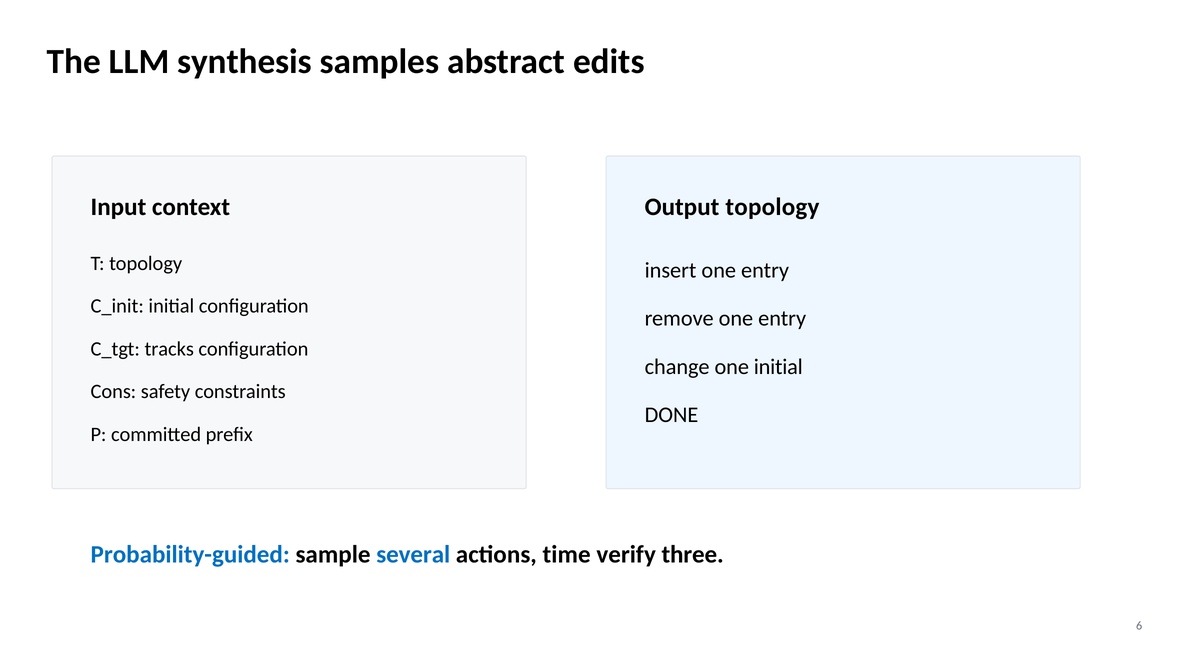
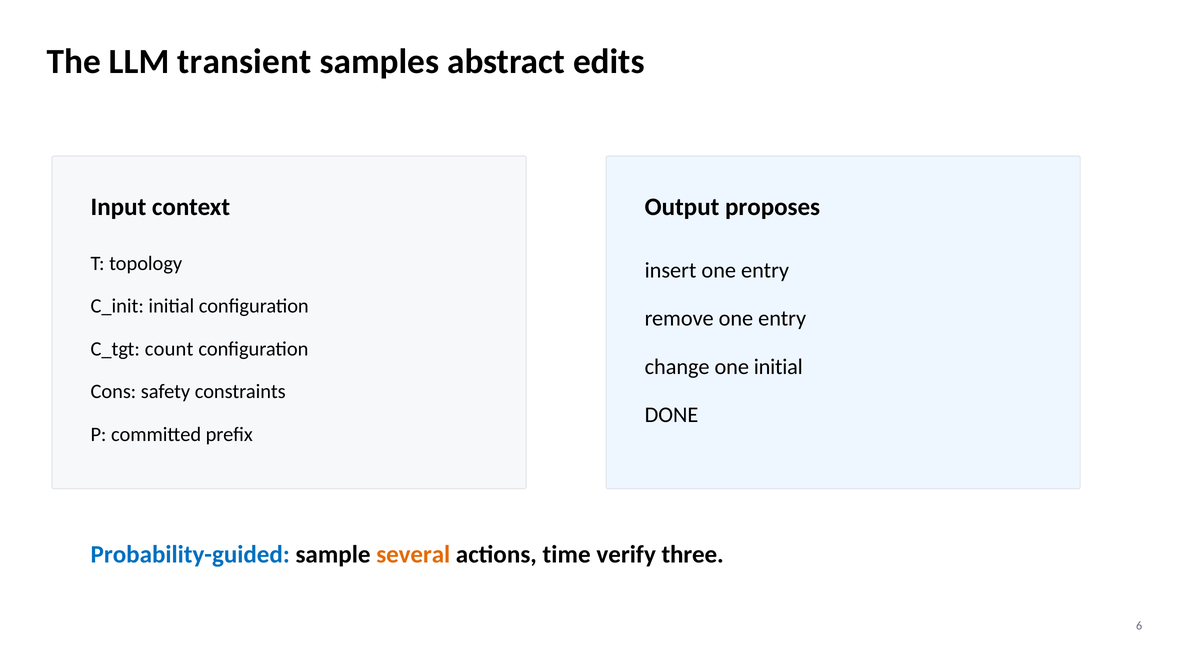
synthesis: synthesis -> transient
Output topology: topology -> proposes
tracks: tracks -> count
several colour: blue -> orange
